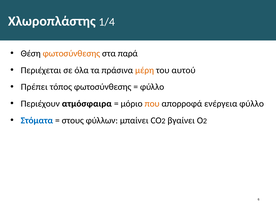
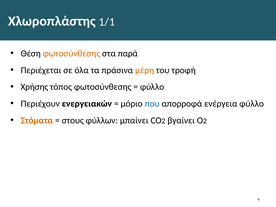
1/4: 1/4 -> 1/1
αυτού: αυτού -> τροφή
Πρέπει: Πρέπει -> Χρήσης
ατμόσφαιρα: ατμόσφαιρα -> ενεργειακών
που colour: orange -> blue
Στόματα colour: blue -> orange
